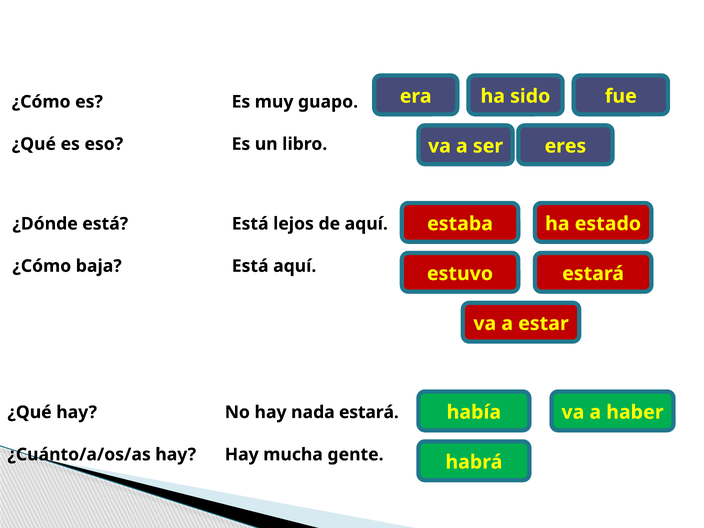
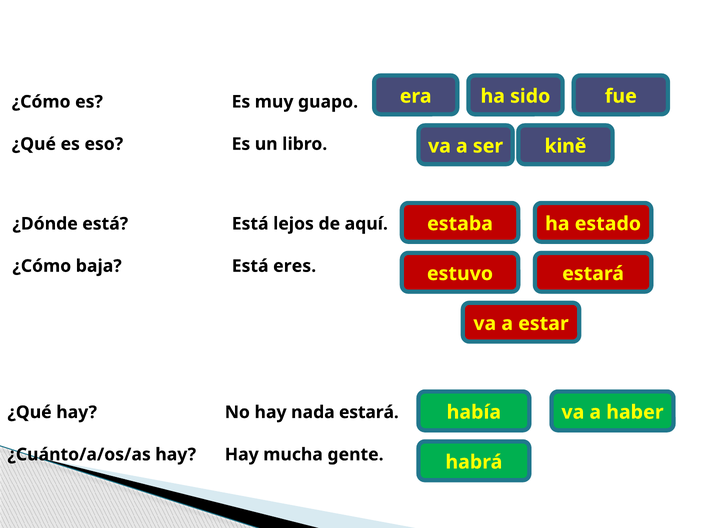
eres: eres -> kině
Está aquí: aquí -> eres
